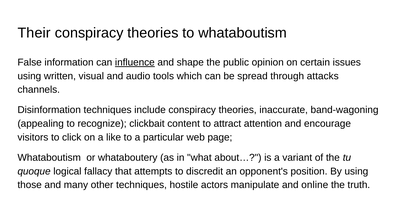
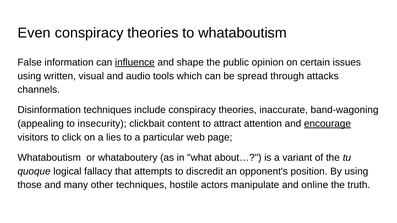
Their: Their -> Even
recognize: recognize -> insecurity
encourage underline: none -> present
like: like -> lies
